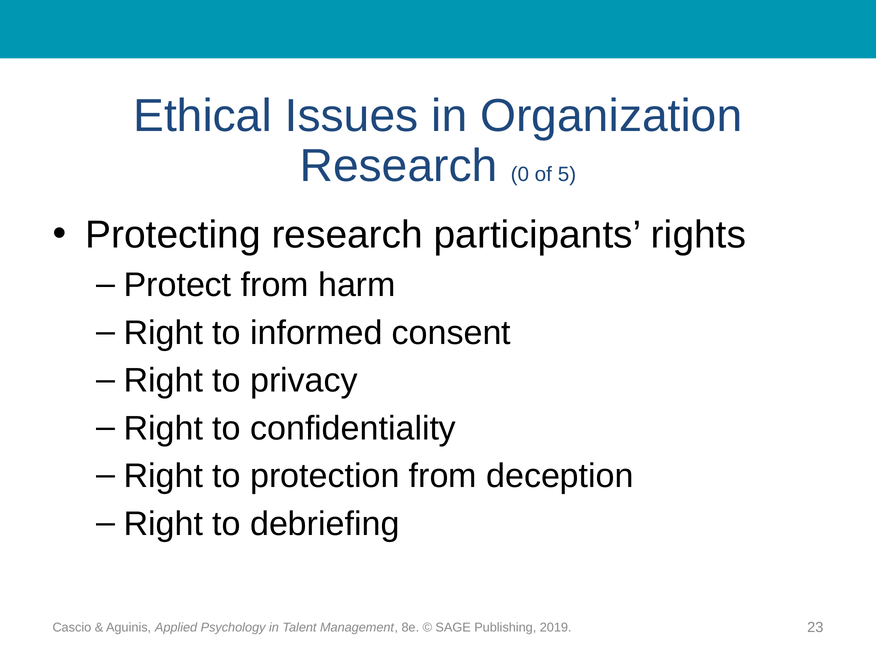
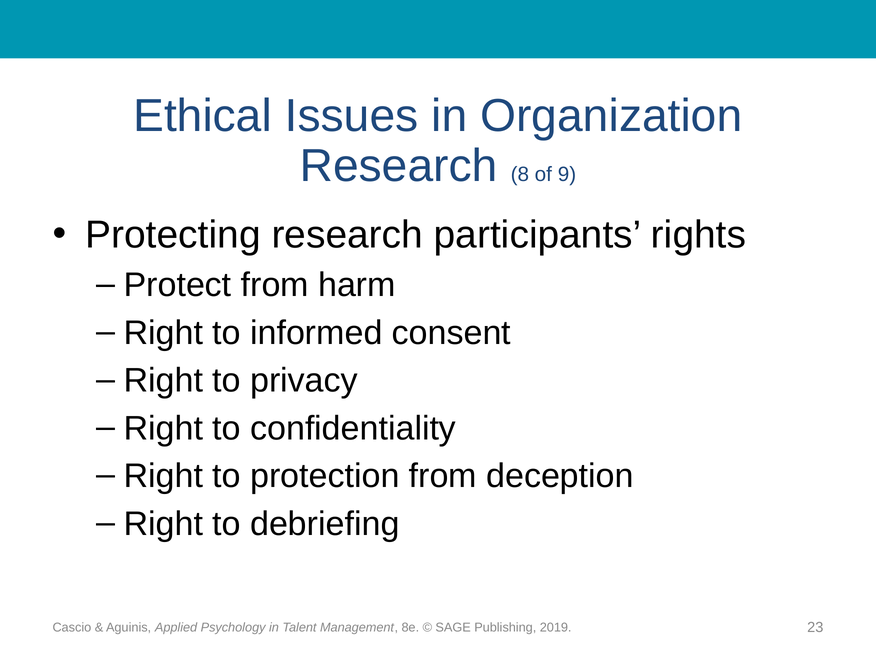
0: 0 -> 8
5: 5 -> 9
